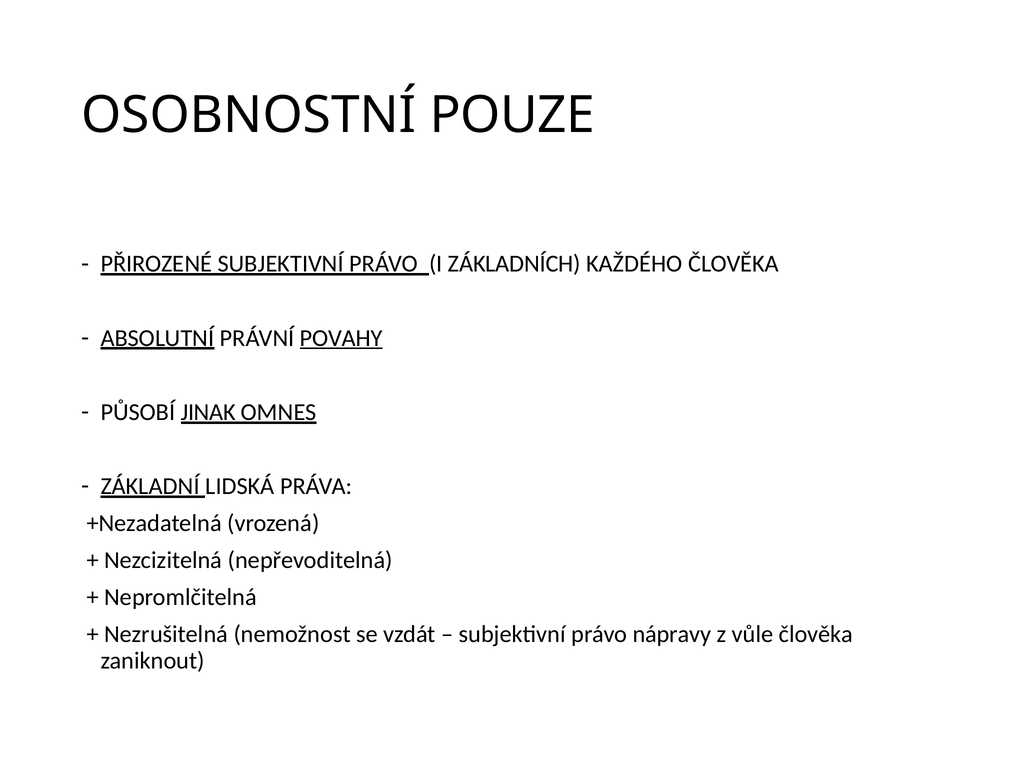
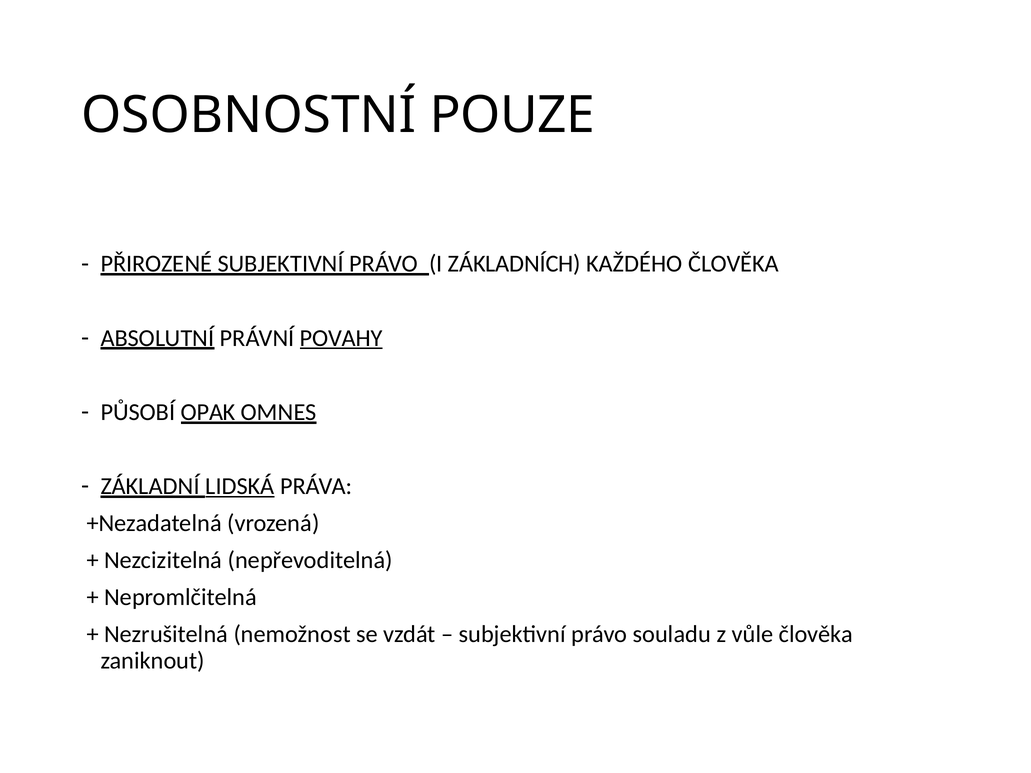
JINAK: JINAK -> OPAK
LIDSKÁ underline: none -> present
nápravy: nápravy -> souladu
